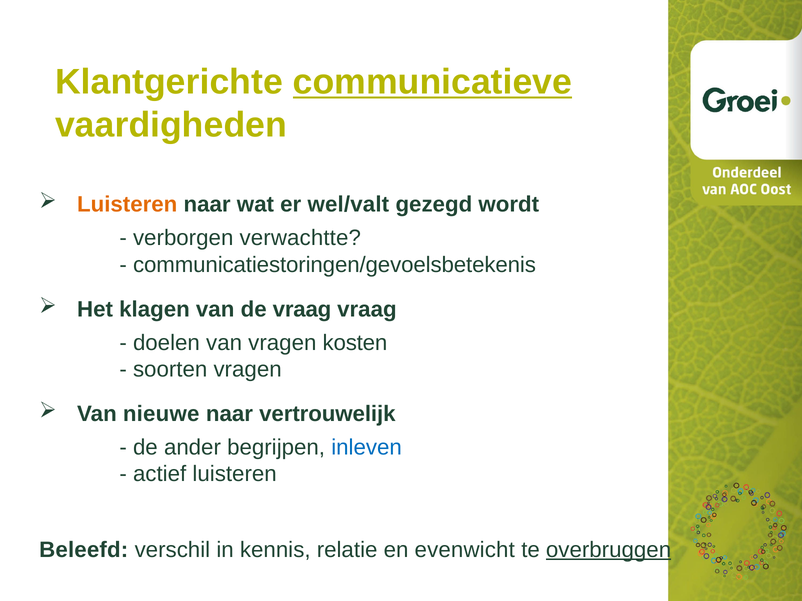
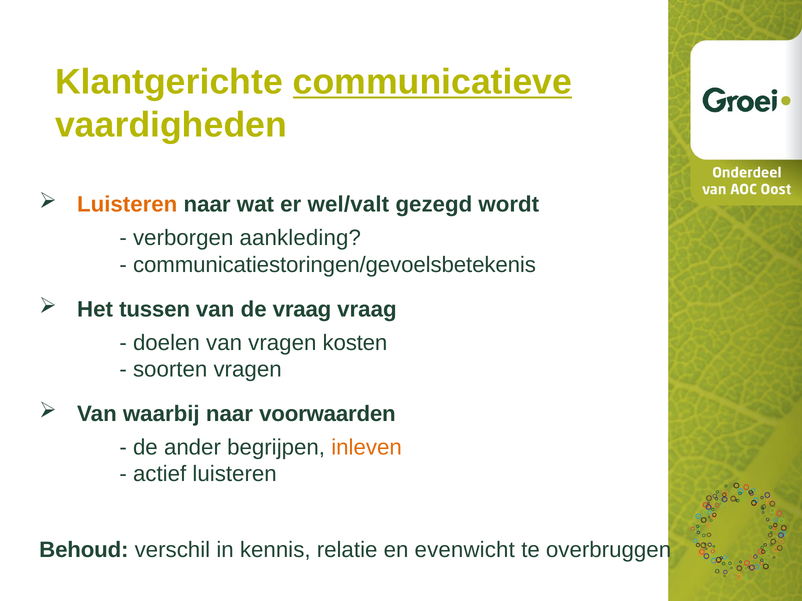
verwachtte: verwachtte -> aankleding
klagen: klagen -> tussen
nieuwe: nieuwe -> waarbij
vertrouwelijk: vertrouwelijk -> voorwaarden
inleven colour: blue -> orange
Beleefd: Beleefd -> Behoud
overbruggen underline: present -> none
